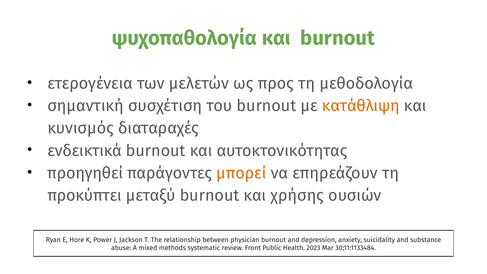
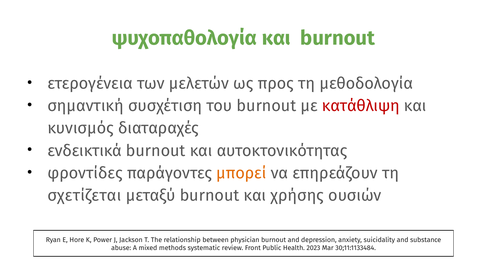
κατάθλιψη colour: orange -> red
προηγηθεί: προηγηθεί -> φροντίδες
προκύπτει: προκύπτει -> σχετίζεται
